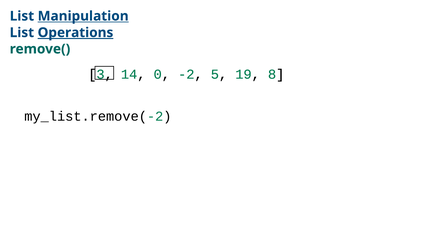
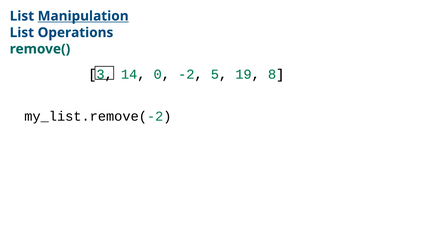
Operations underline: present -> none
